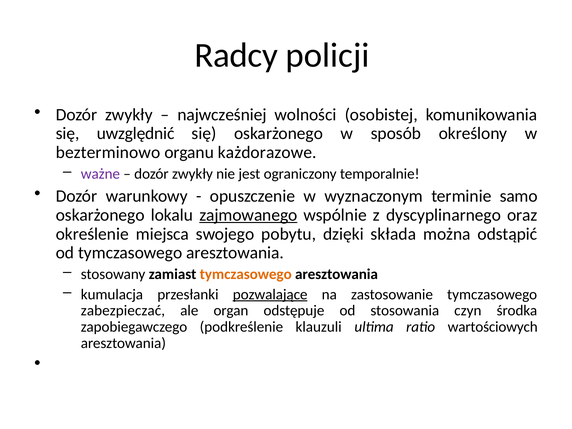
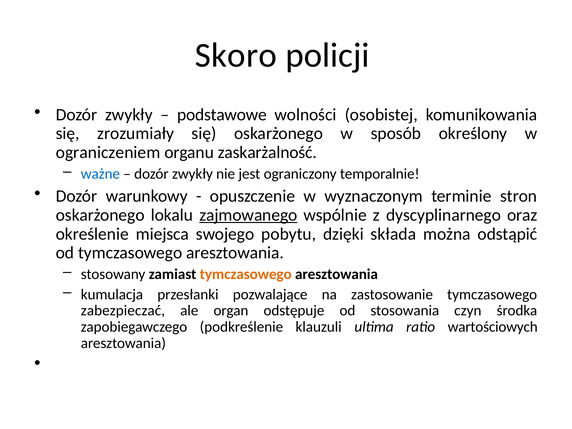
Radcy: Radcy -> Skoro
najwcześniej: najwcześniej -> podstawowe
uwzględnić: uwzględnić -> zrozumiały
bezterminowo: bezterminowo -> ograniczeniem
każdorazowe: każdorazowe -> zaskarżalność
ważne colour: purple -> blue
samo: samo -> stron
pozwalające underline: present -> none
